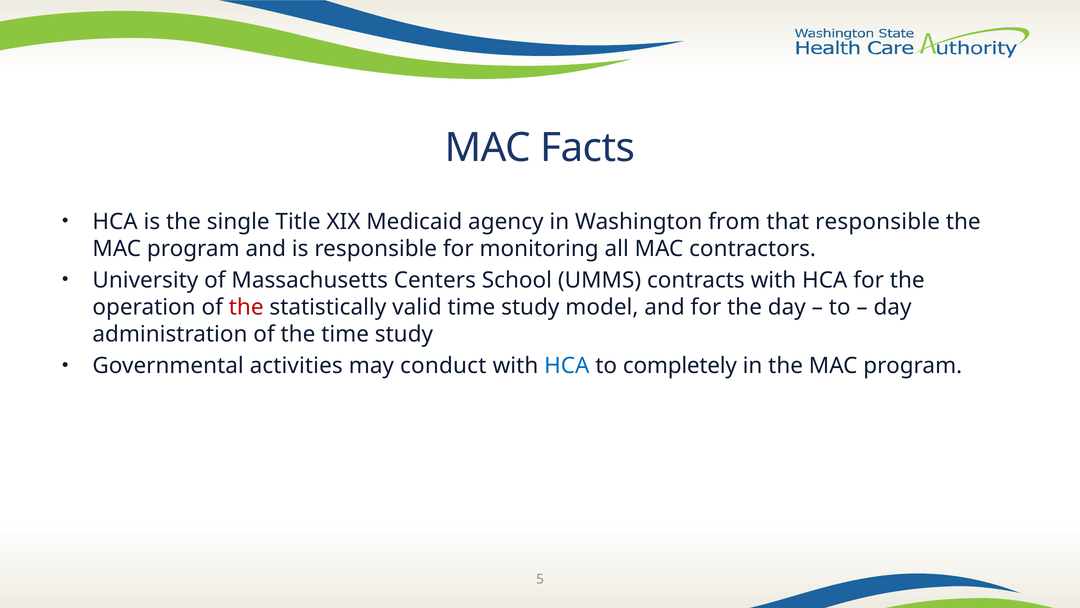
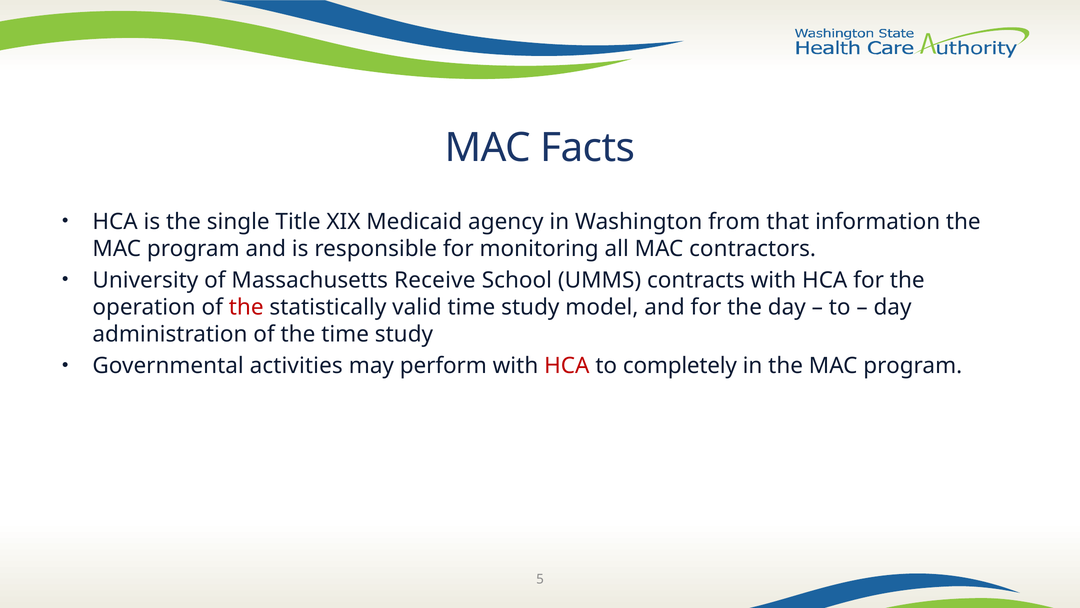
that responsible: responsible -> information
Centers: Centers -> Receive
conduct: conduct -> perform
HCA at (567, 366) colour: blue -> red
